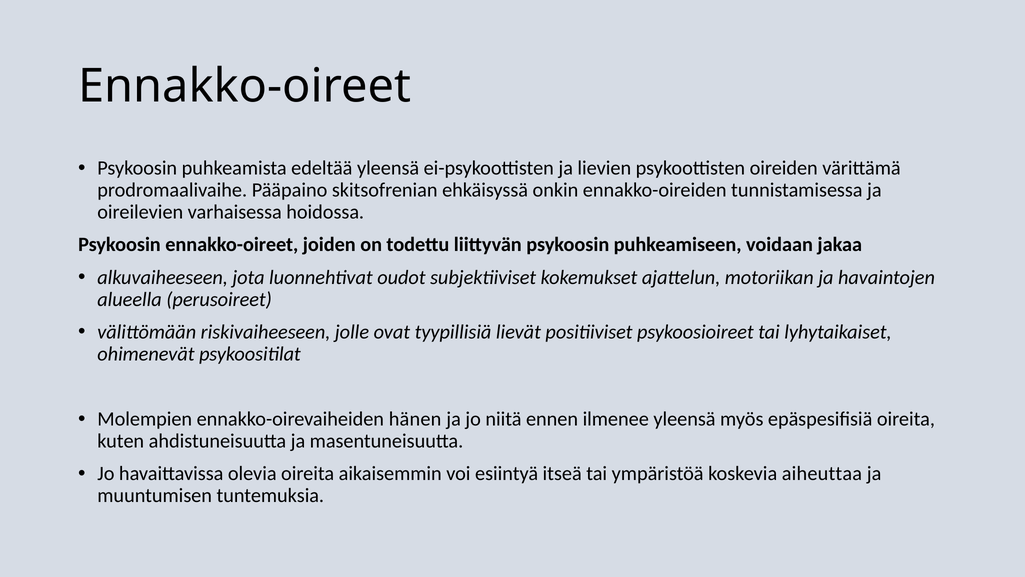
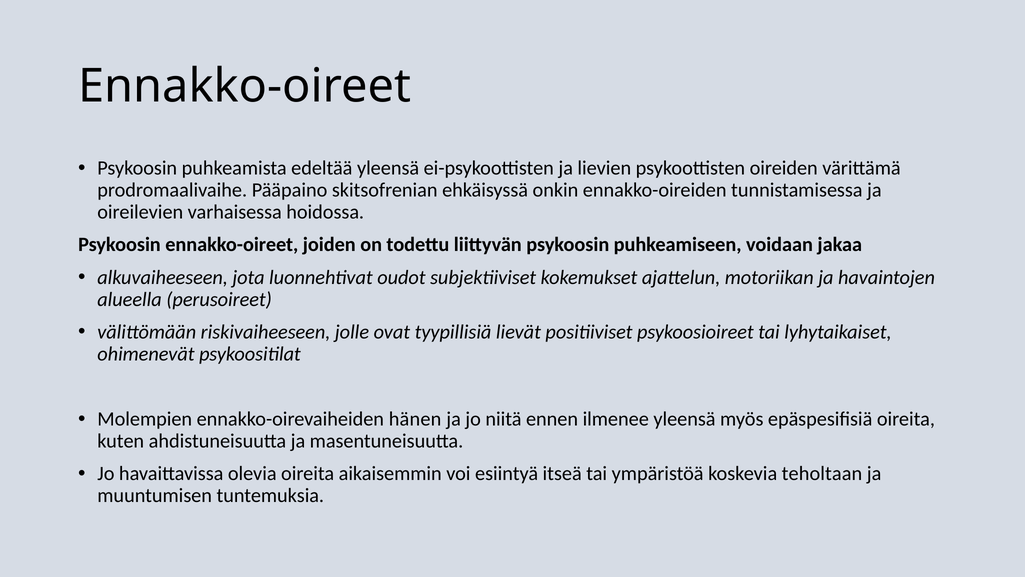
aiheuttaa: aiheuttaa -> teholtaan
